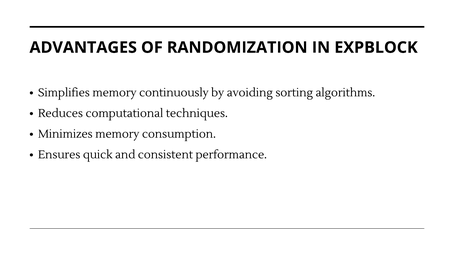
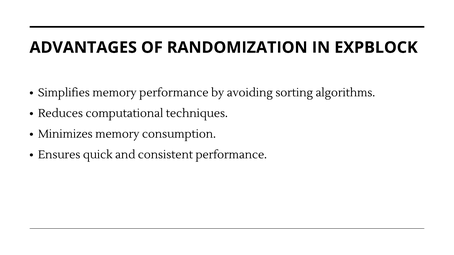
memory continuously: continuously -> performance
